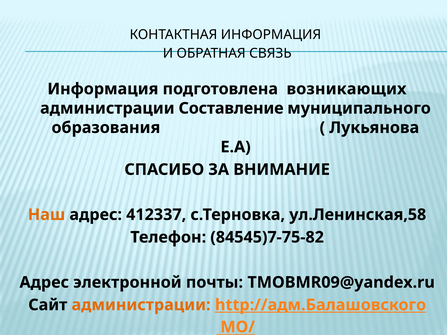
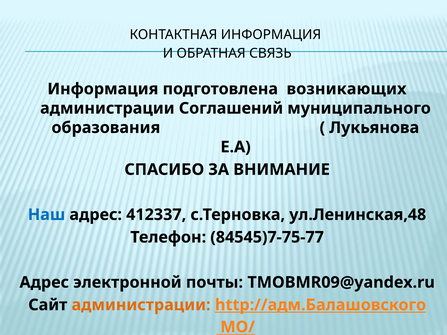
Составление: Составление -> Соглашений
Наш colour: orange -> blue
ул.Ленинская,58: ул.Ленинская,58 -> ул.Ленинская,48
84545)7-75-82: 84545)7-75-82 -> 84545)7-75-77
